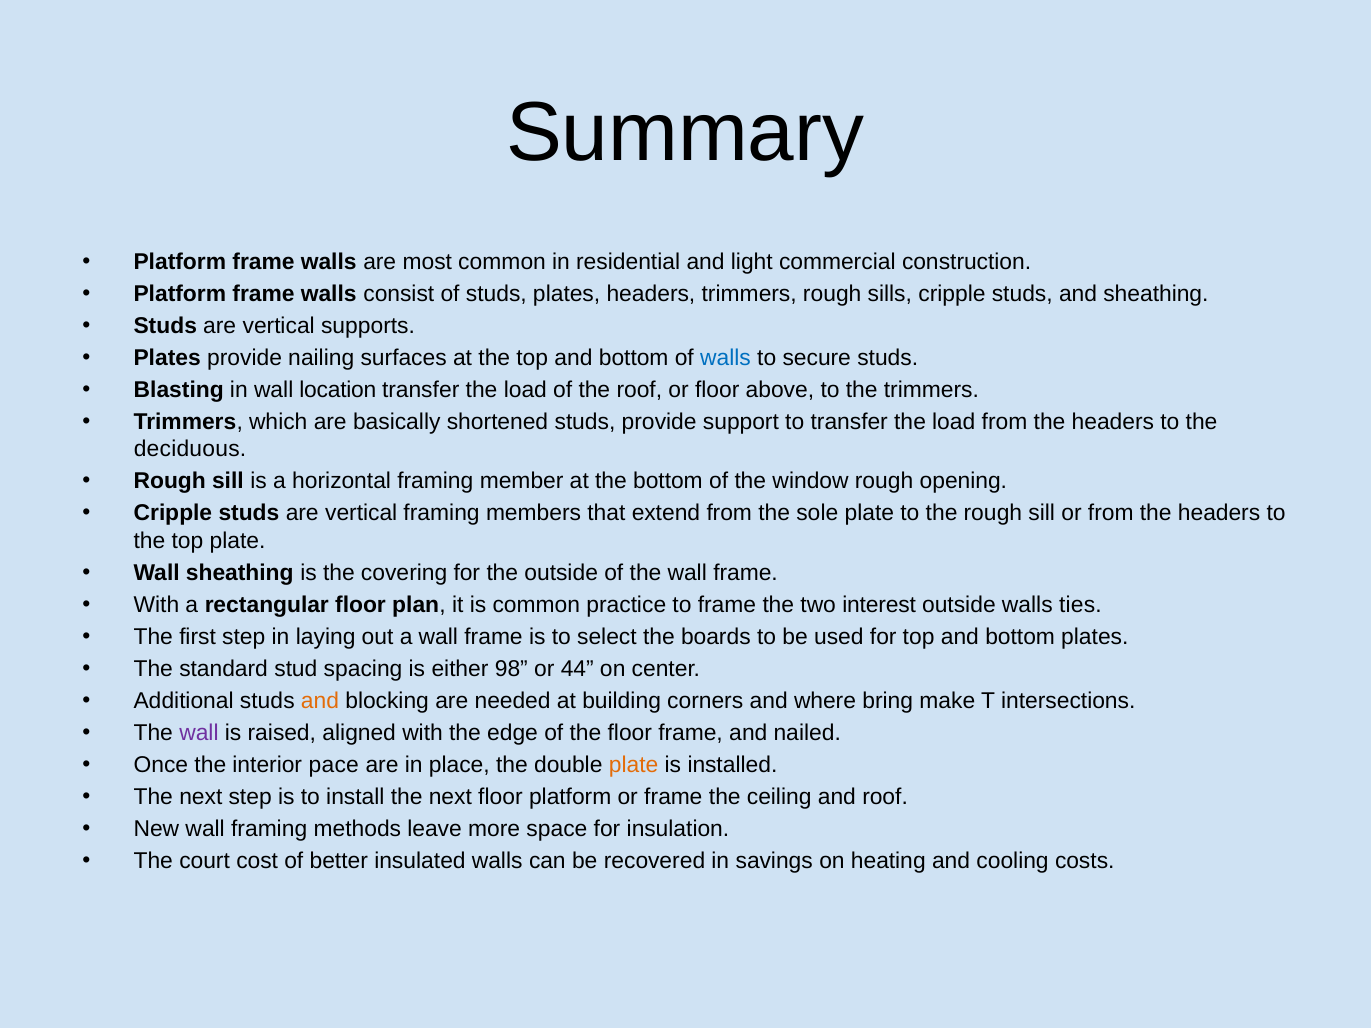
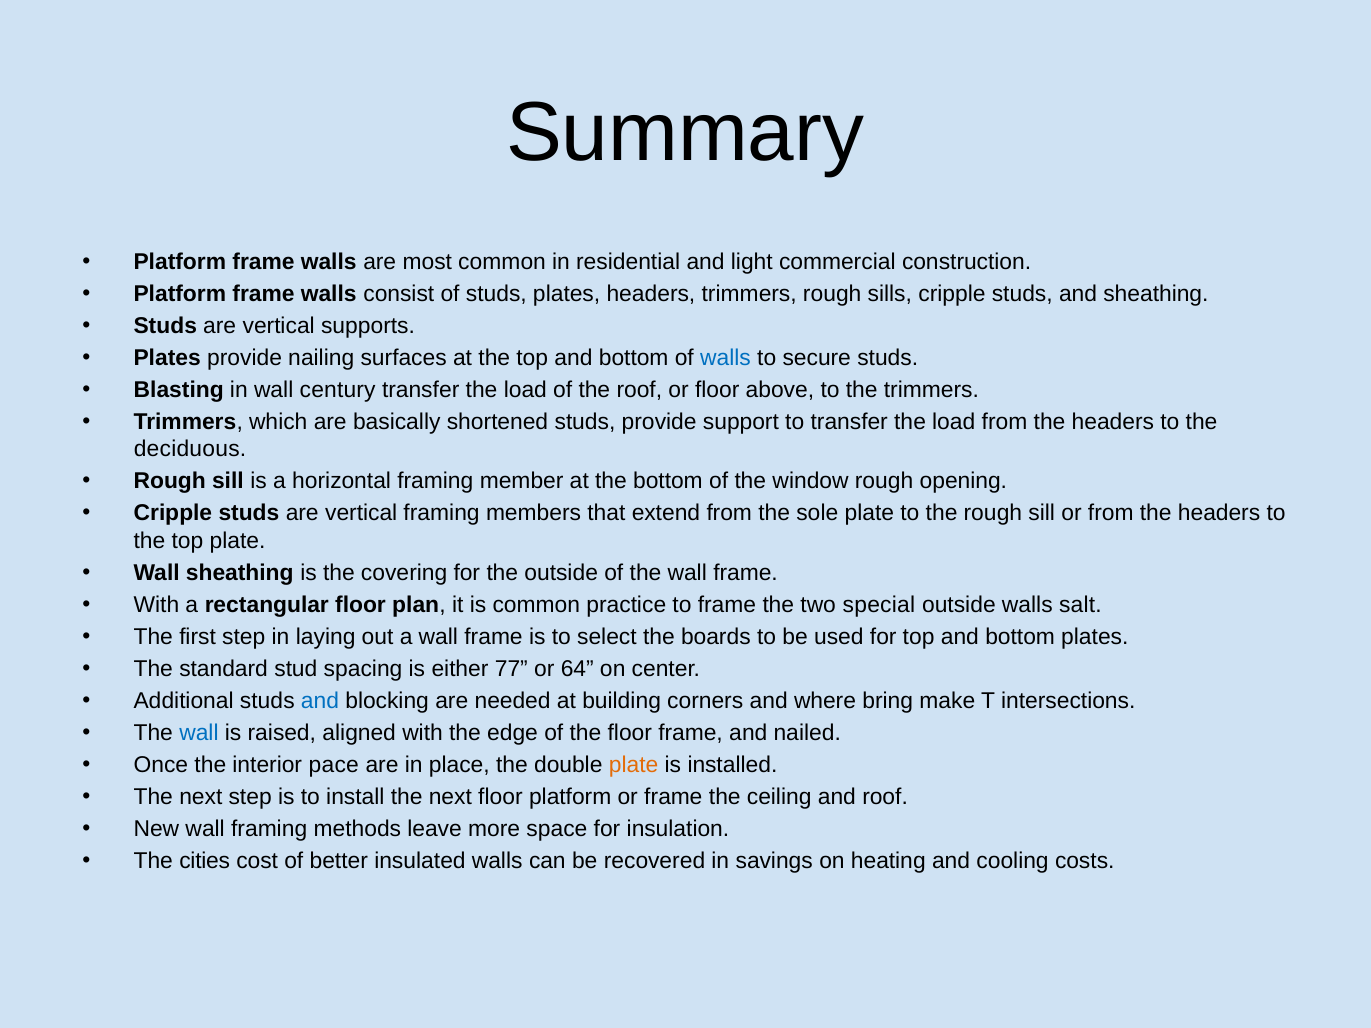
location: location -> century
interest: interest -> special
ties: ties -> salt
98: 98 -> 77
44: 44 -> 64
and at (320, 701) colour: orange -> blue
wall at (199, 733) colour: purple -> blue
court: court -> cities
